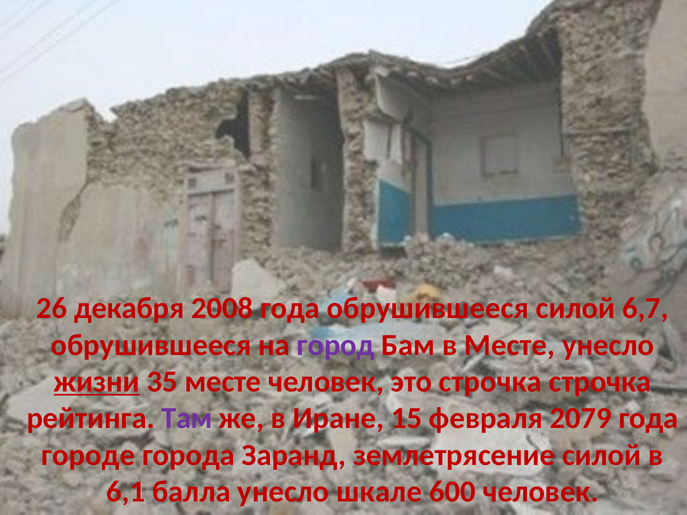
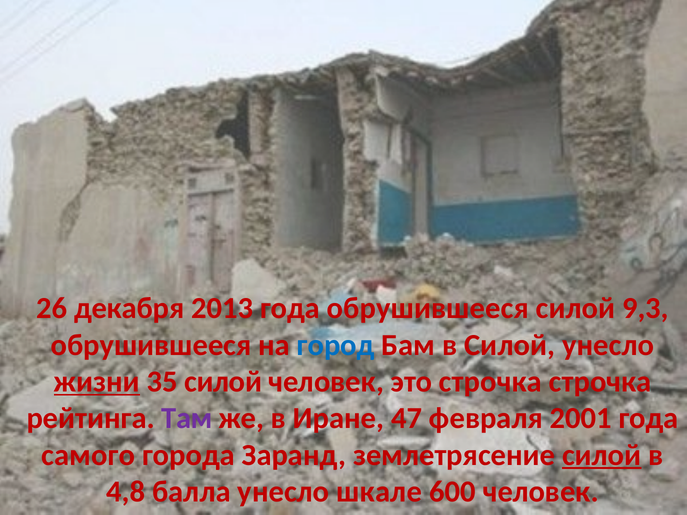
2008: 2008 -> 2013
6,7: 6,7 -> 9,3
город colour: purple -> blue
в Месте: Месте -> Силой
35 месте: месте -> силой
15: 15 -> 47
2079: 2079 -> 2001
городе: городе -> самого
силой at (602, 455) underline: none -> present
6,1: 6,1 -> 4,8
